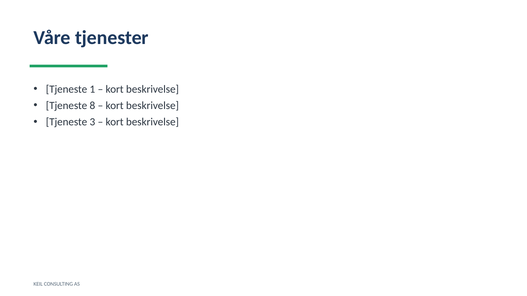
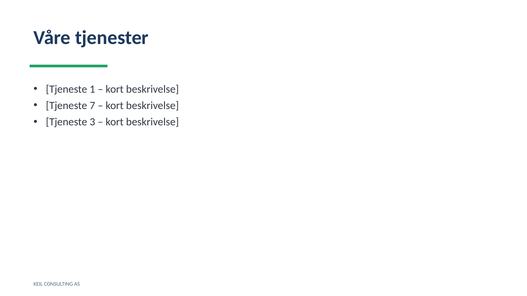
8: 8 -> 7
